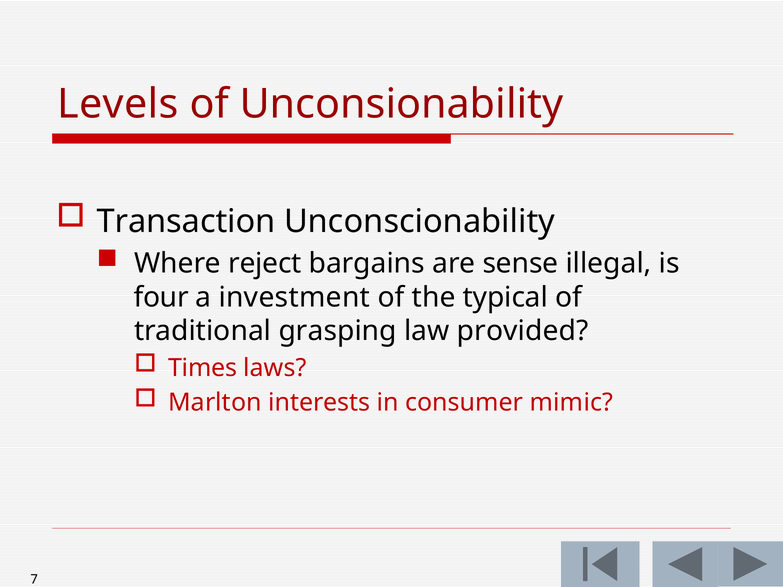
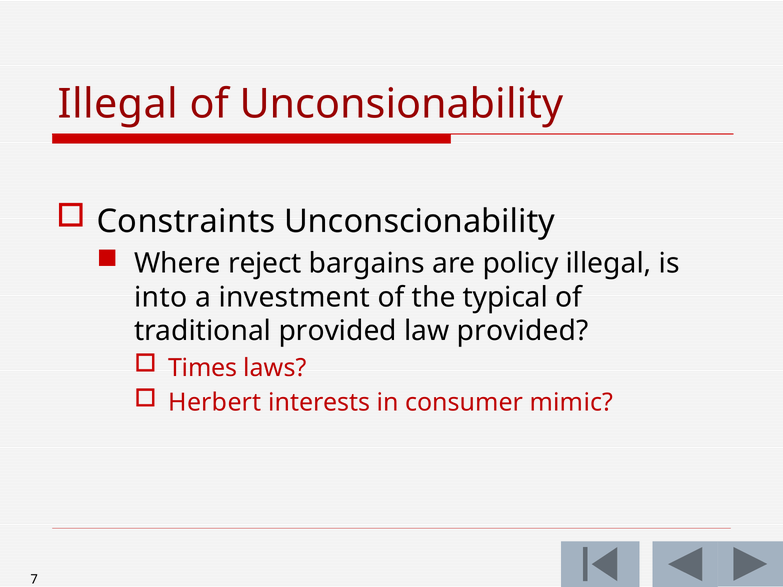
Levels at (118, 104): Levels -> Illegal
Transaction: Transaction -> Constraints
sense: sense -> policy
four: four -> into
traditional grasping: grasping -> provided
Marlton: Marlton -> Herbert
